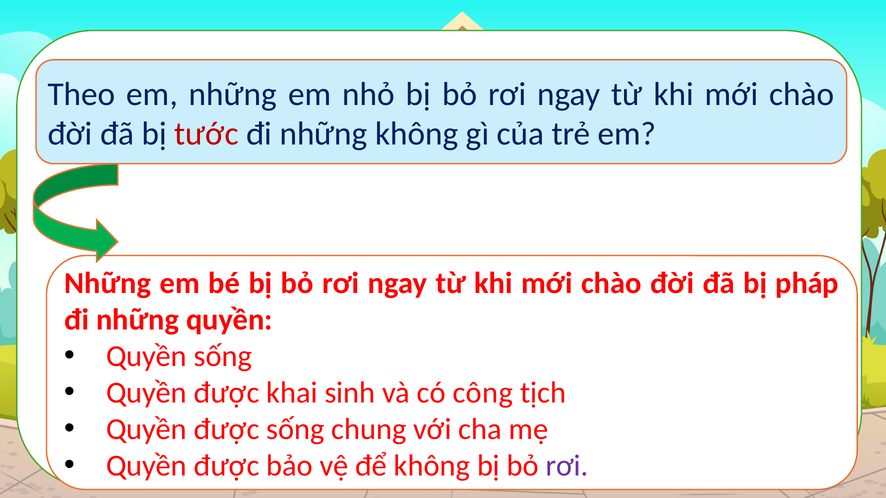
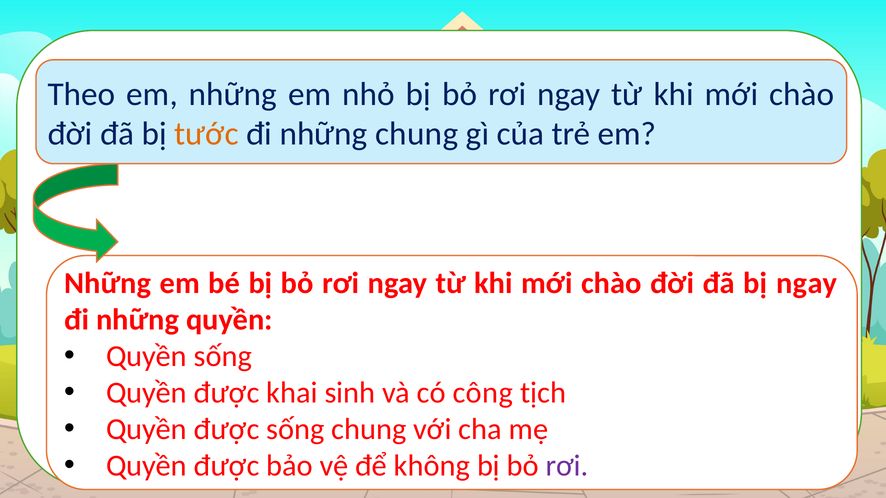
tước colour: red -> orange
những không: không -> chung
bị pháp: pháp -> ngay
